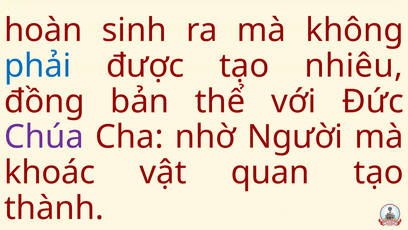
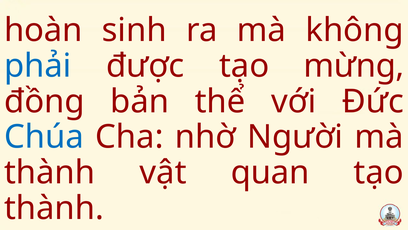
nhiêu: nhiêu -> mừng
Chúa colour: purple -> blue
khoác at (50, 172): khoác -> thành
